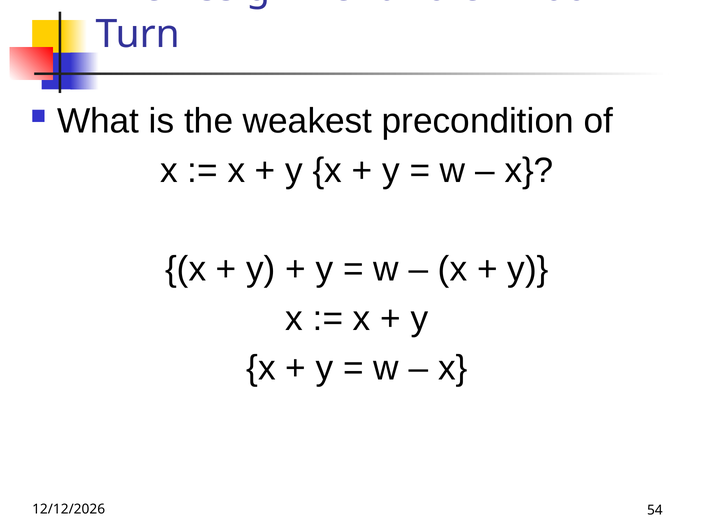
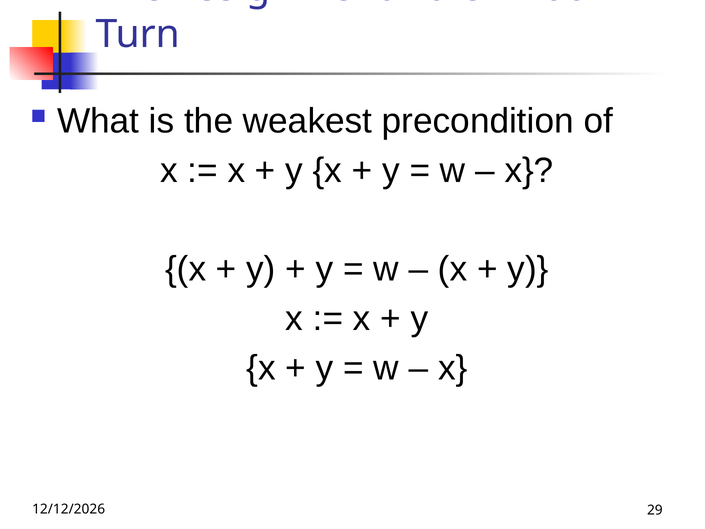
54: 54 -> 29
